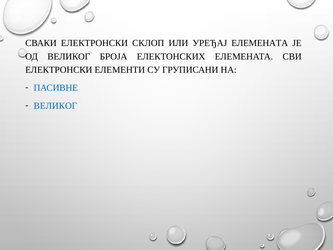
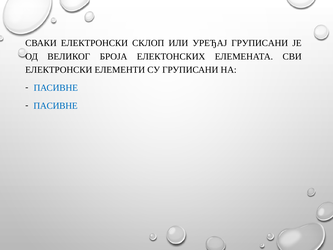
УРЕЂАЈ ЕЛЕМЕНАТА: ЕЛЕМЕНАТА -> ГРУПИСАНИ
ВЕЛИКОГ at (55, 106): ВЕЛИКОГ -> ПАСИВНЕ
